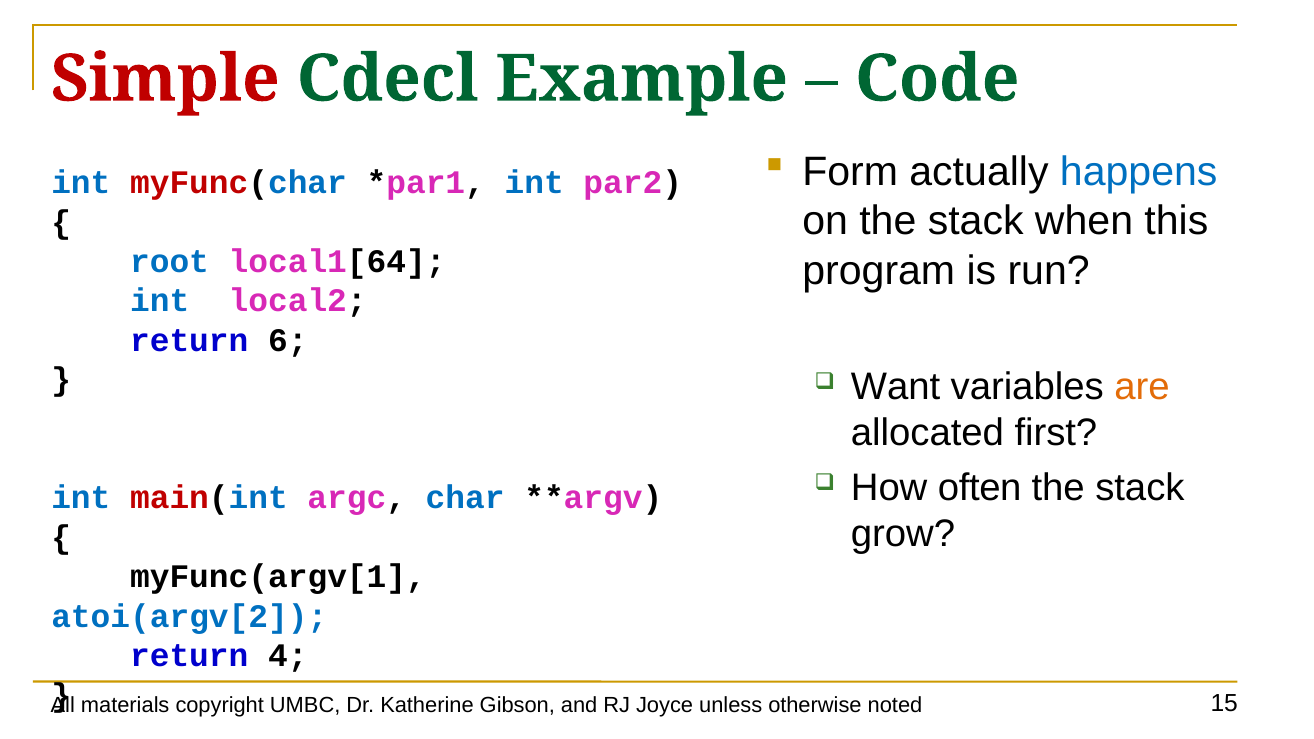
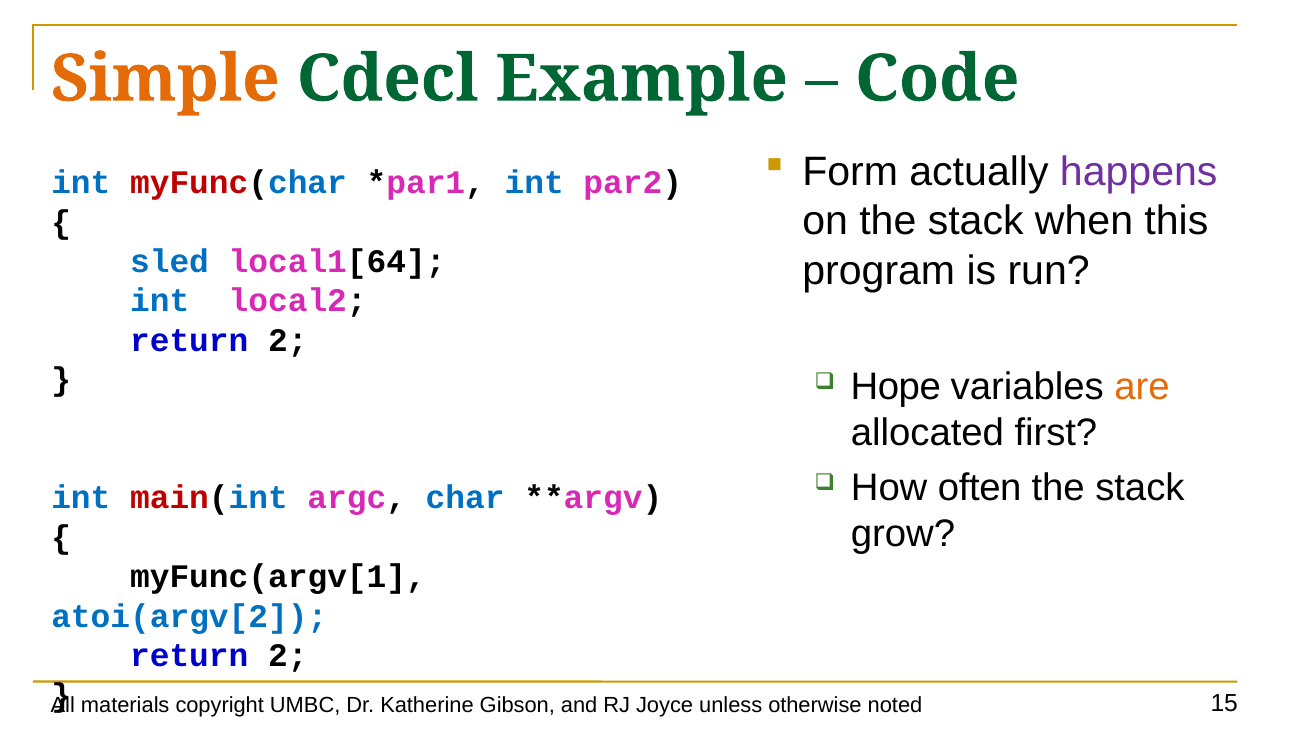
Simple colour: red -> orange
happens colour: blue -> purple
root: root -> sled
6 at (288, 341): 6 -> 2
Want: Want -> Hope
4 at (288, 656): 4 -> 2
